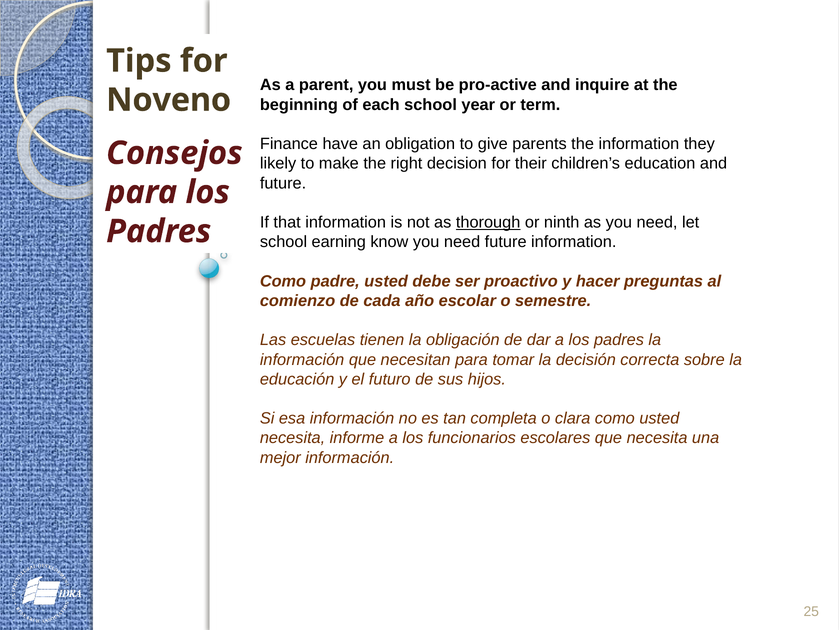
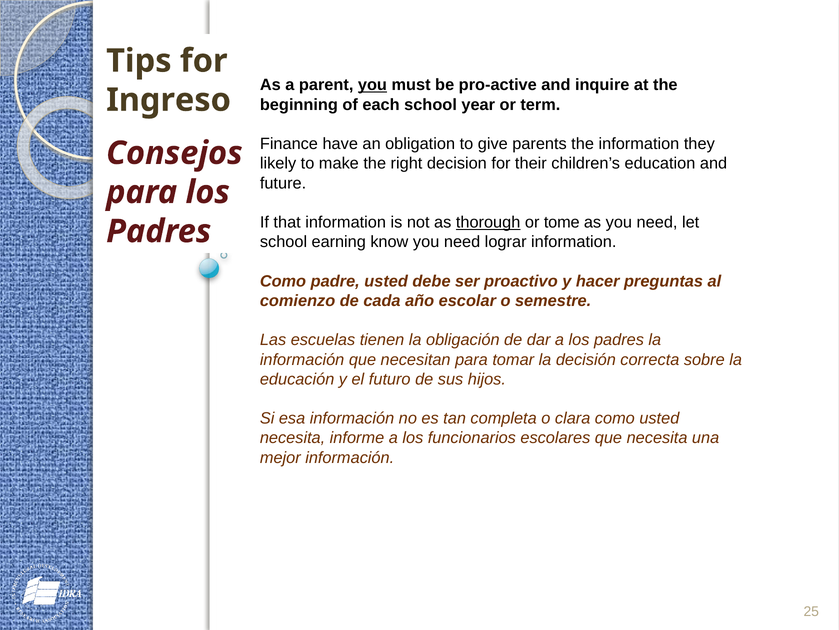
you at (372, 85) underline: none -> present
Noveno: Noveno -> Ingreso
ninth: ninth -> tome
need future: future -> lograr
